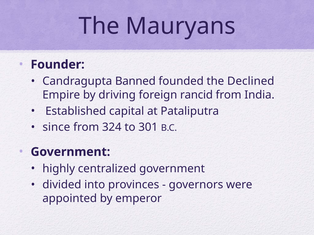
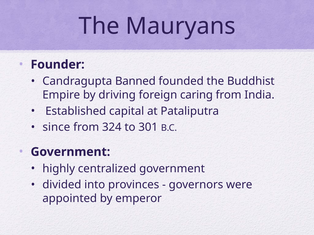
Declined: Declined -> Buddhist
rancid: rancid -> caring
